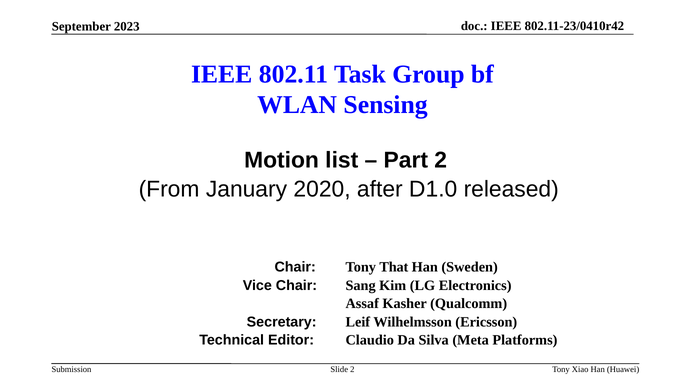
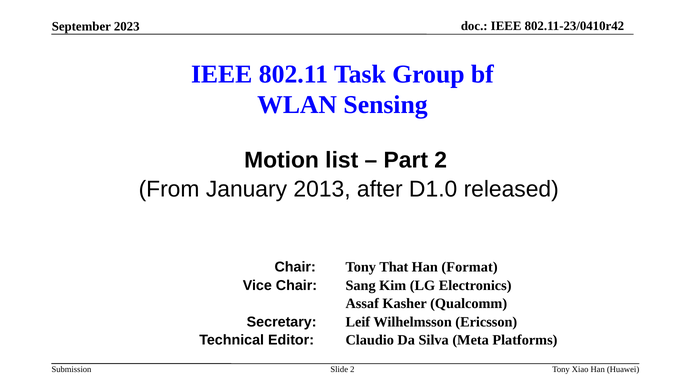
2020: 2020 -> 2013
Sweden: Sweden -> Format
